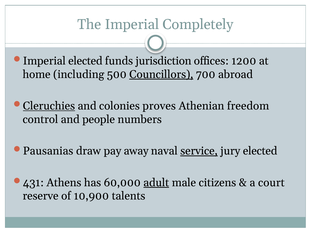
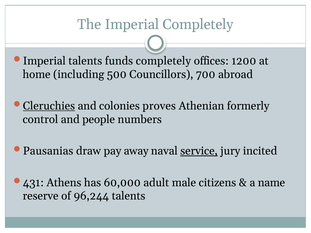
Imperial elected: elected -> talents
funds jurisdiction: jurisdiction -> completely
Councillors underline: present -> none
freedom: freedom -> formerly
jury elected: elected -> incited
adult underline: present -> none
court: court -> name
10,900: 10,900 -> 96,244
